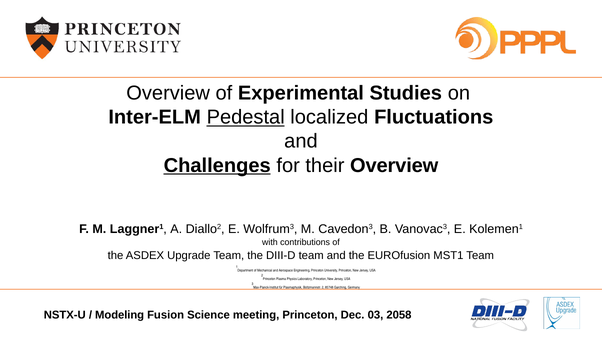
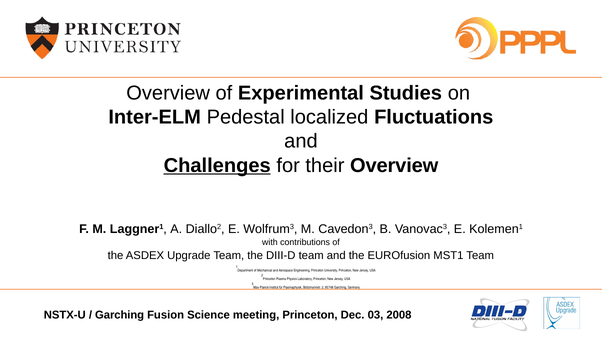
Pedestal underline: present -> none
Modeling at (120, 315): Modeling -> Garching
2058: 2058 -> 2008
